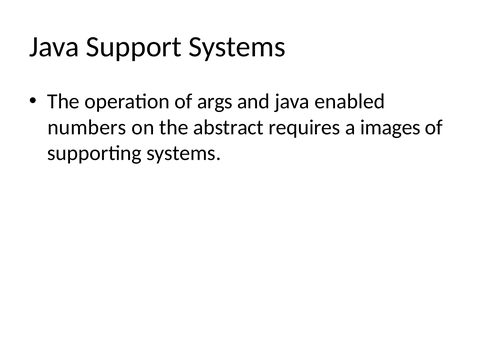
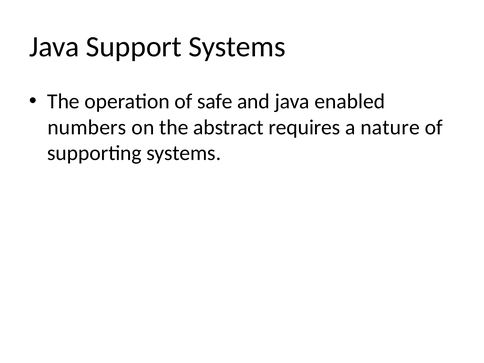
args: args -> safe
images: images -> nature
